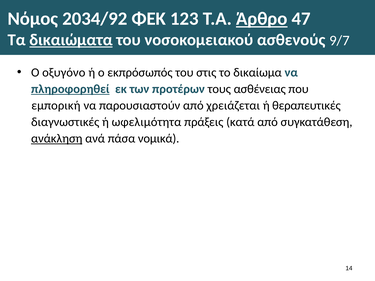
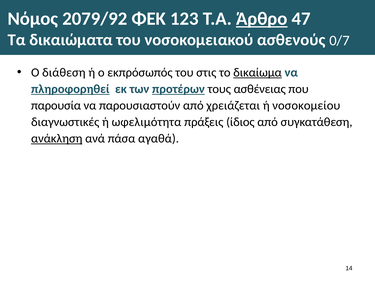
2034/92: 2034/92 -> 2079/92
δικαιώματα underline: present -> none
9/7: 9/7 -> 0/7
οξυγόνο: οξυγόνο -> διάθεση
δικαίωμα underline: none -> present
προτέρων underline: none -> present
εμπορική: εμπορική -> παρουσία
θεραπευτικές: θεραπευτικές -> νοσοκομείου
κατά: κατά -> ίδιος
νομικά: νομικά -> αγαθά
